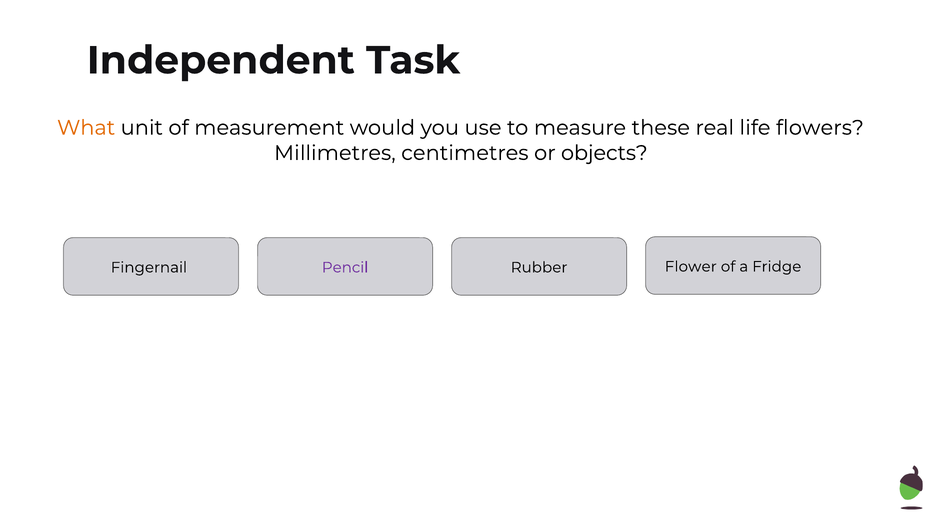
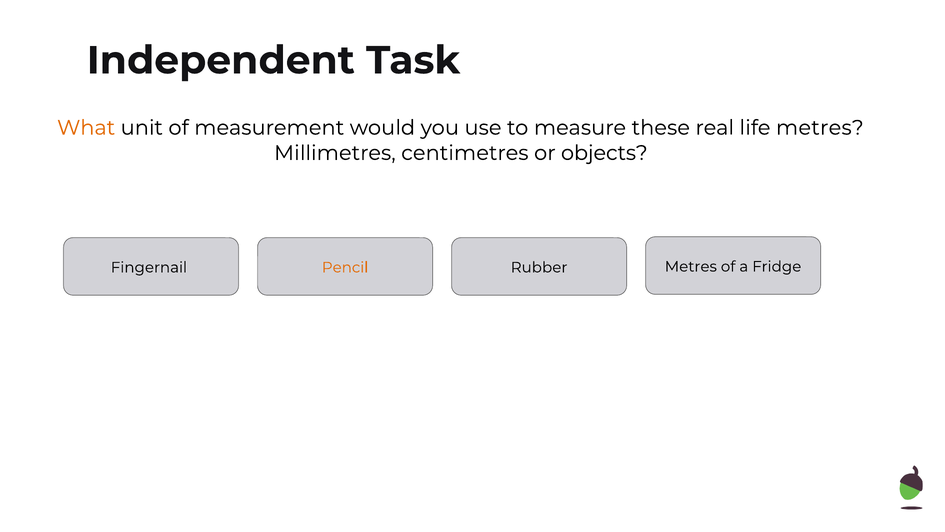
life flowers: flowers -> metres
Pencil colour: purple -> orange
Rubber Flower: Flower -> Metres
